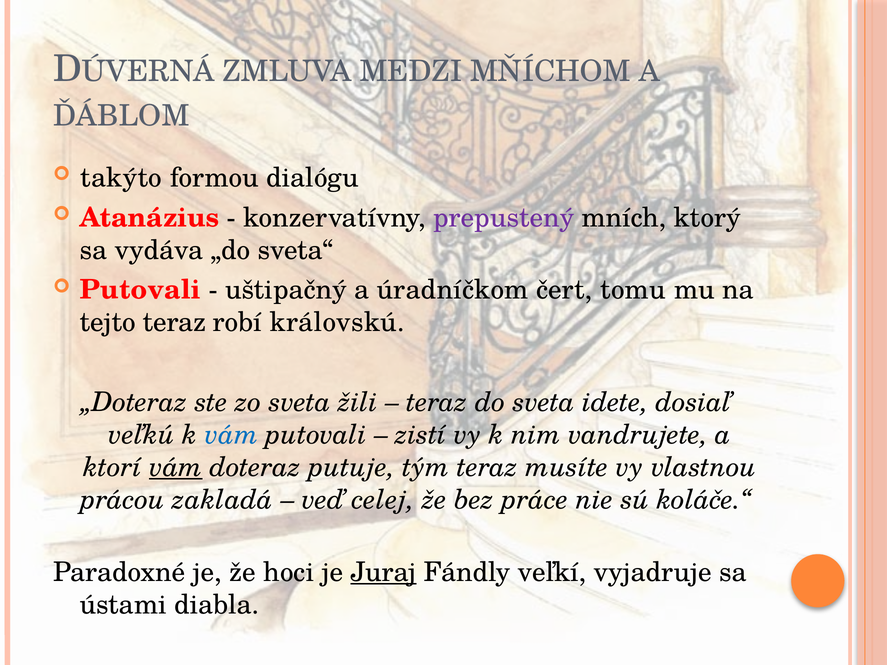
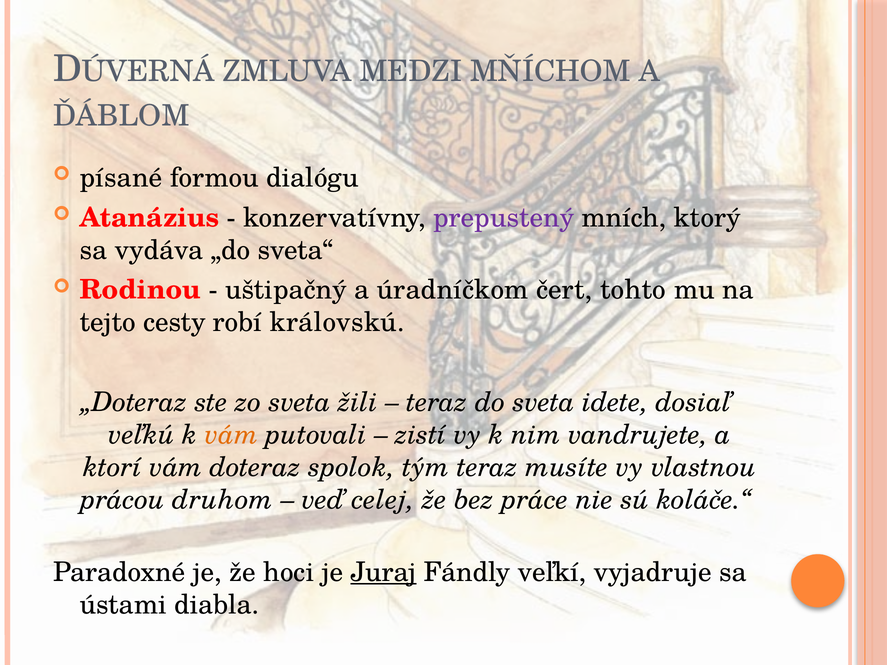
takýto: takýto -> písané
Putovali at (140, 290): Putovali -> Rodinou
tomu: tomu -> tohto
tejto teraz: teraz -> cesty
vám at (232, 435) colour: blue -> orange
vám at (176, 467) underline: present -> none
putuje: putuje -> spolok
zakladá: zakladá -> druhom
